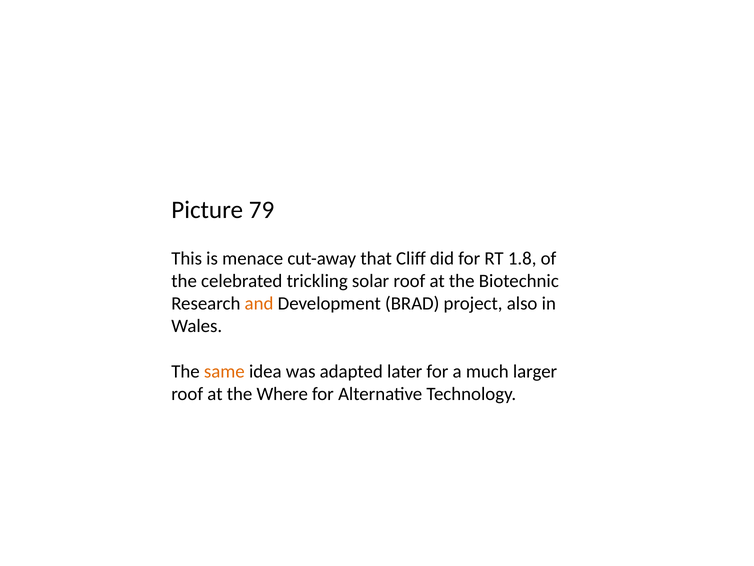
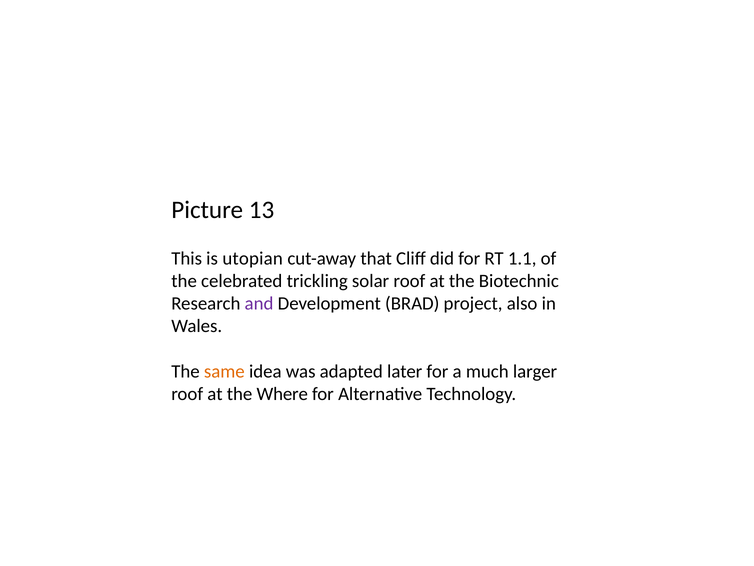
79: 79 -> 13
menace: menace -> utopian
1.8: 1.8 -> 1.1
and colour: orange -> purple
